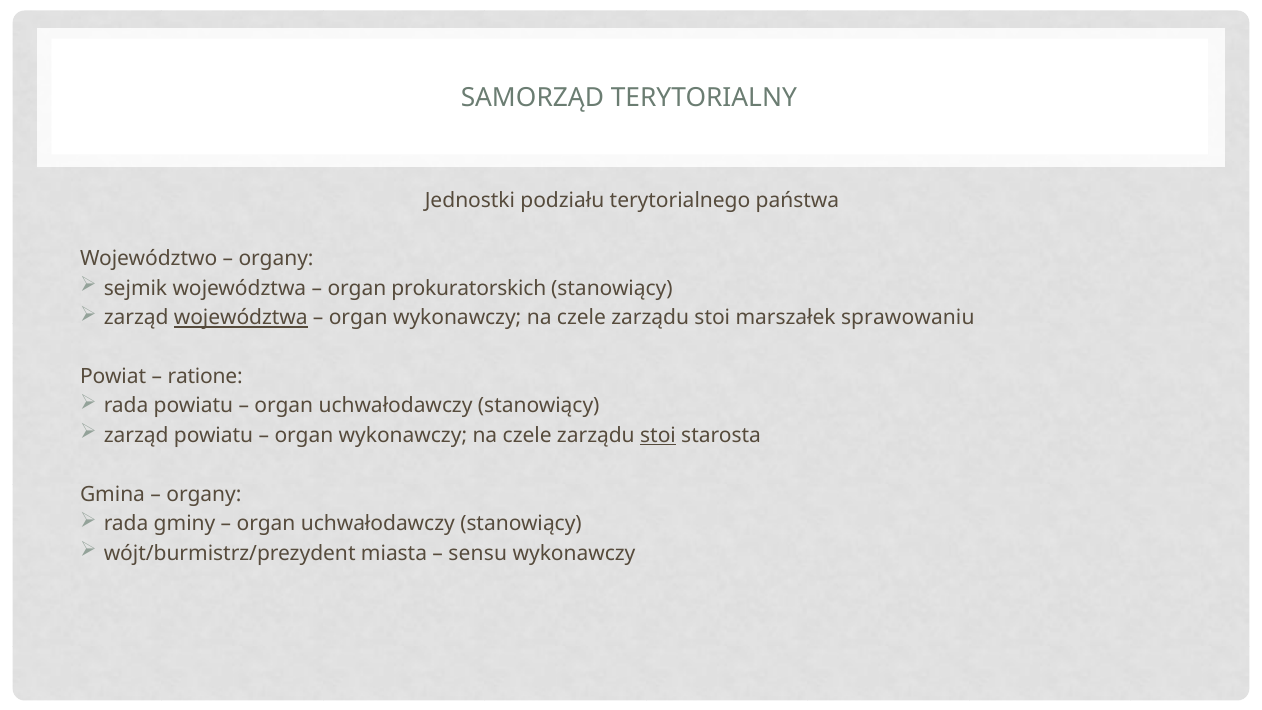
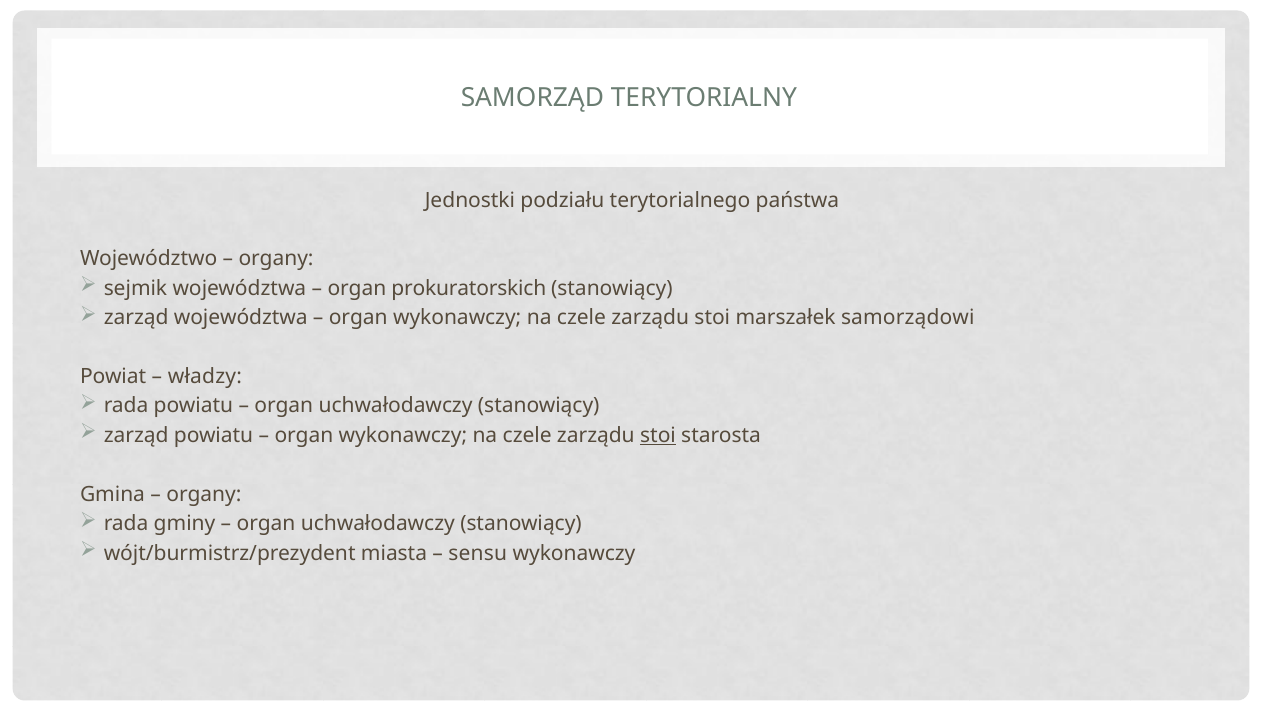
województwa at (241, 318) underline: present -> none
sprawowaniu: sprawowaniu -> samorządowi
ratione: ratione -> władzy
